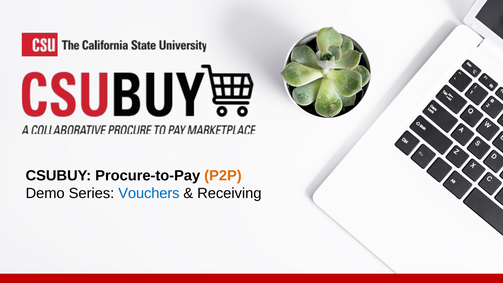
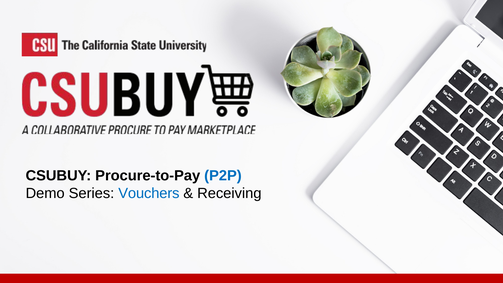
P2P colour: orange -> blue
